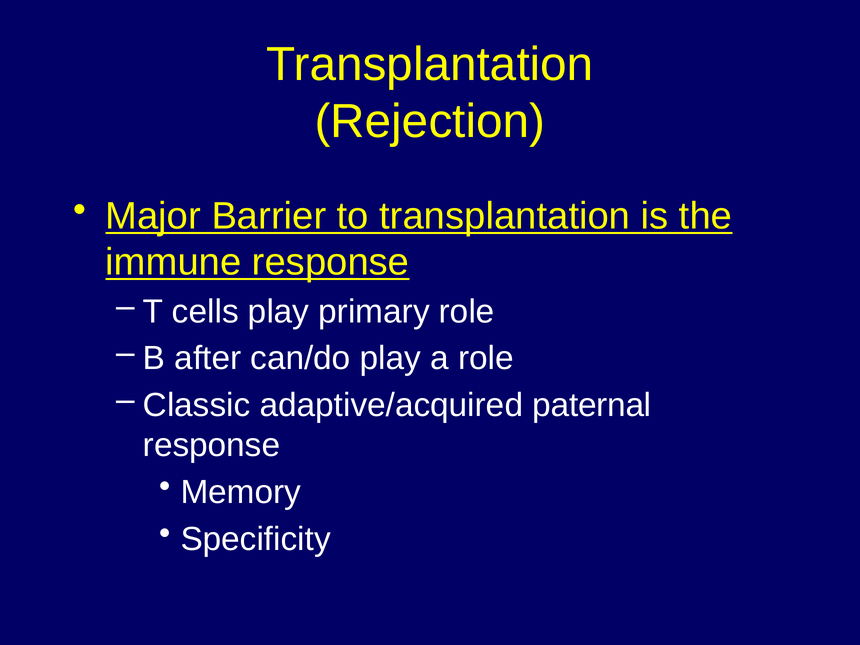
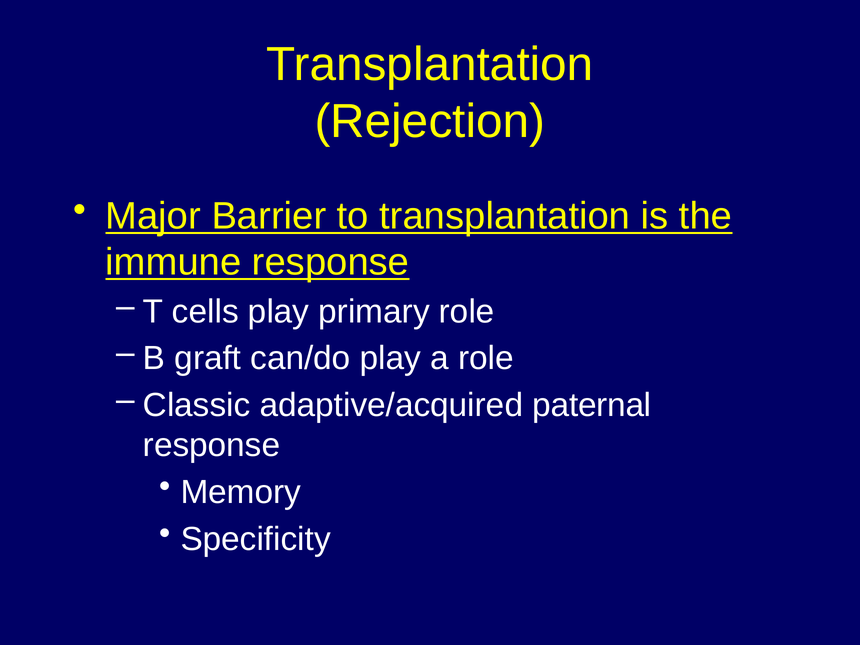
after: after -> graft
